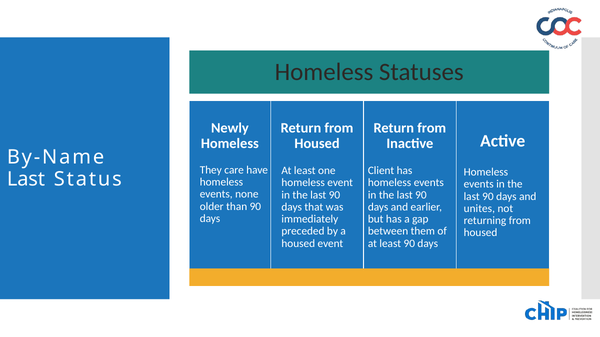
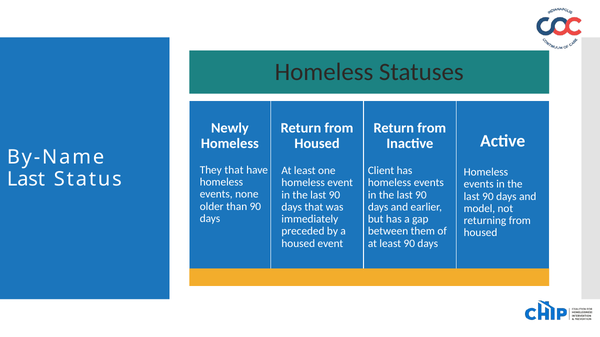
care at (234, 170): care -> that
unites at (479, 209): unites -> model
